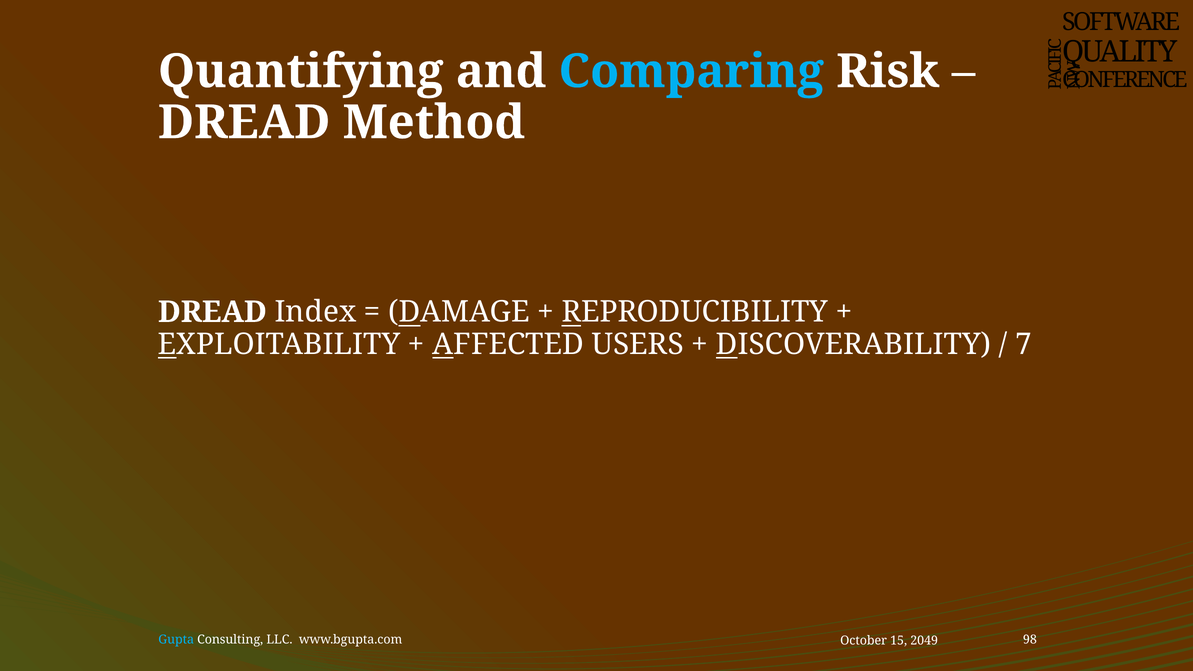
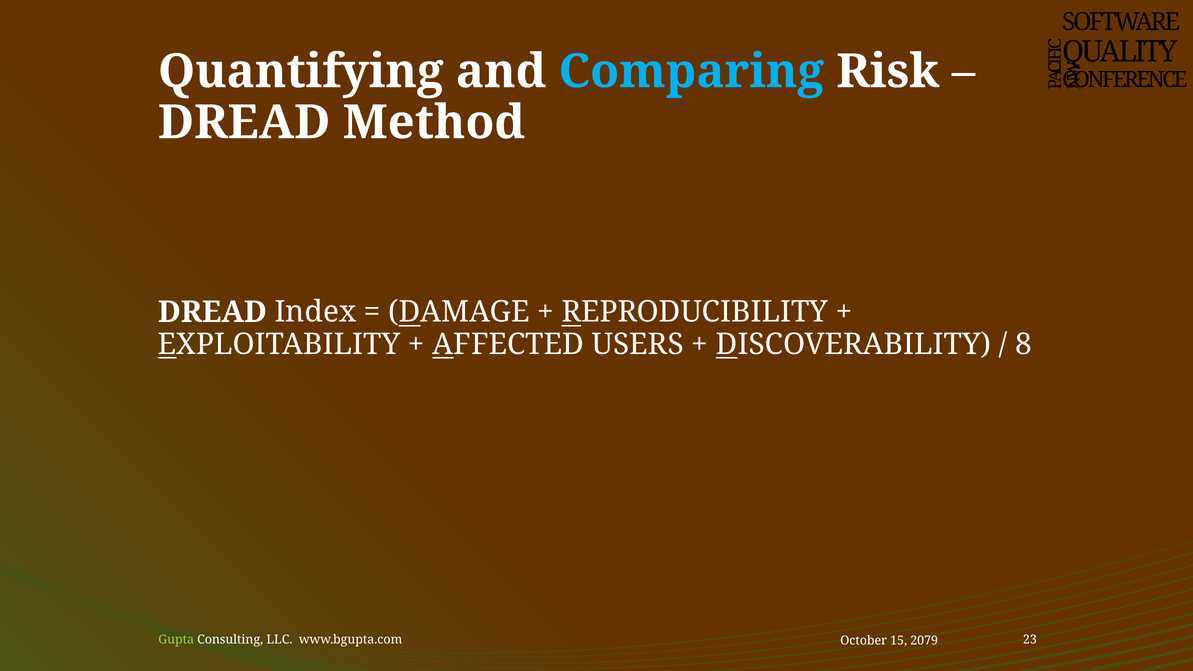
7: 7 -> 8
Gupta colour: light blue -> light green
98: 98 -> 23
2049: 2049 -> 2079
